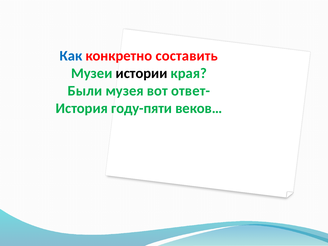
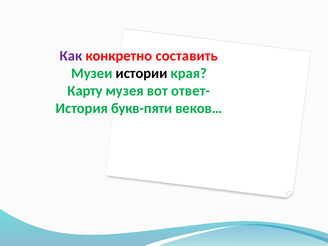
Как colour: blue -> purple
Были: Были -> Карту
году-пяти: году-пяти -> букв-пяти
